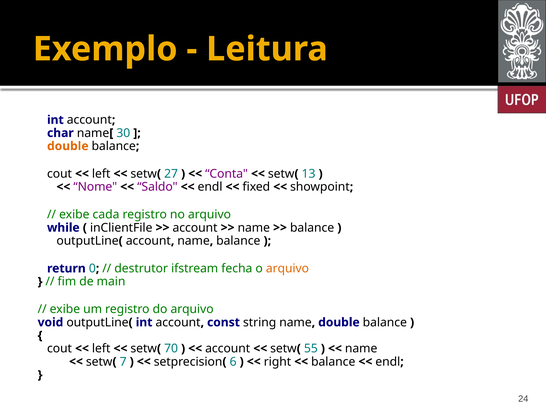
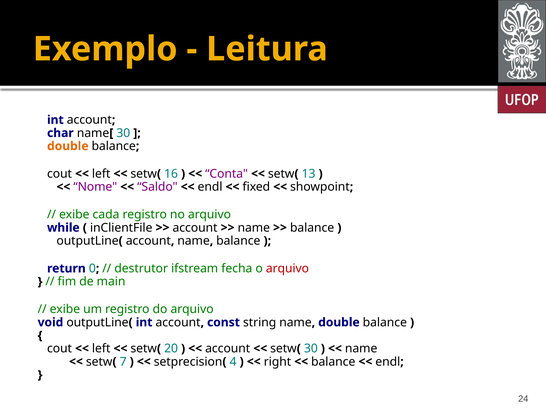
27: 27 -> 16
arquivo at (287, 268) colour: orange -> red
70: 70 -> 20
setw( 55: 55 -> 30
6: 6 -> 4
